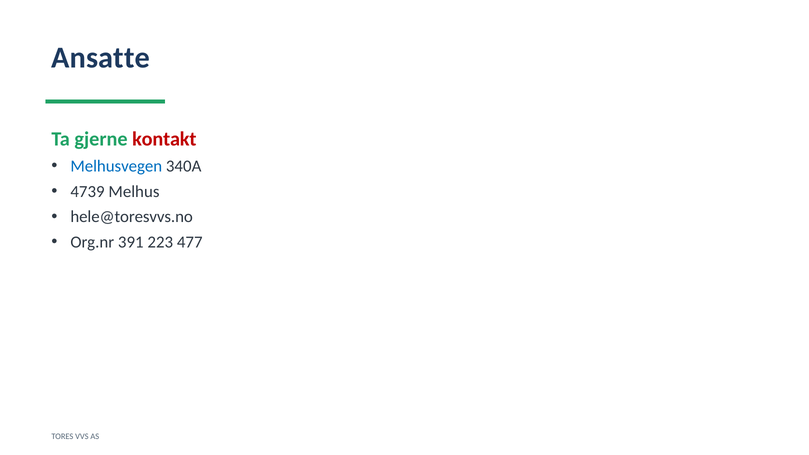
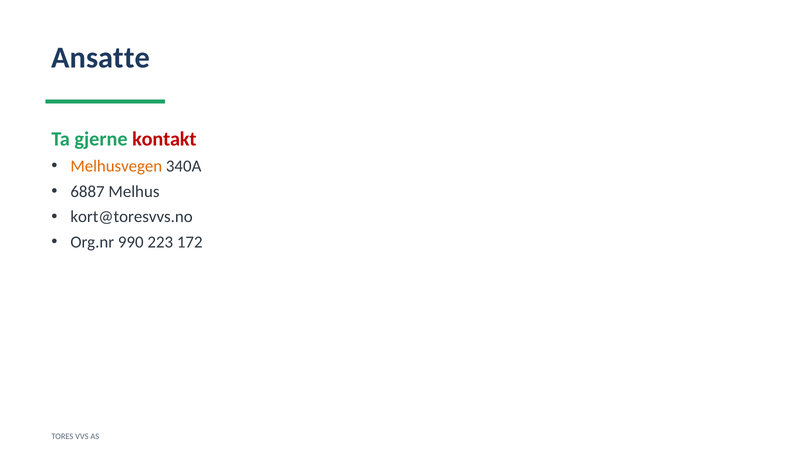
Melhusvegen colour: blue -> orange
4739: 4739 -> 6887
hele@toresvvs.no: hele@toresvvs.no -> kort@toresvvs.no
391: 391 -> 990
477: 477 -> 172
